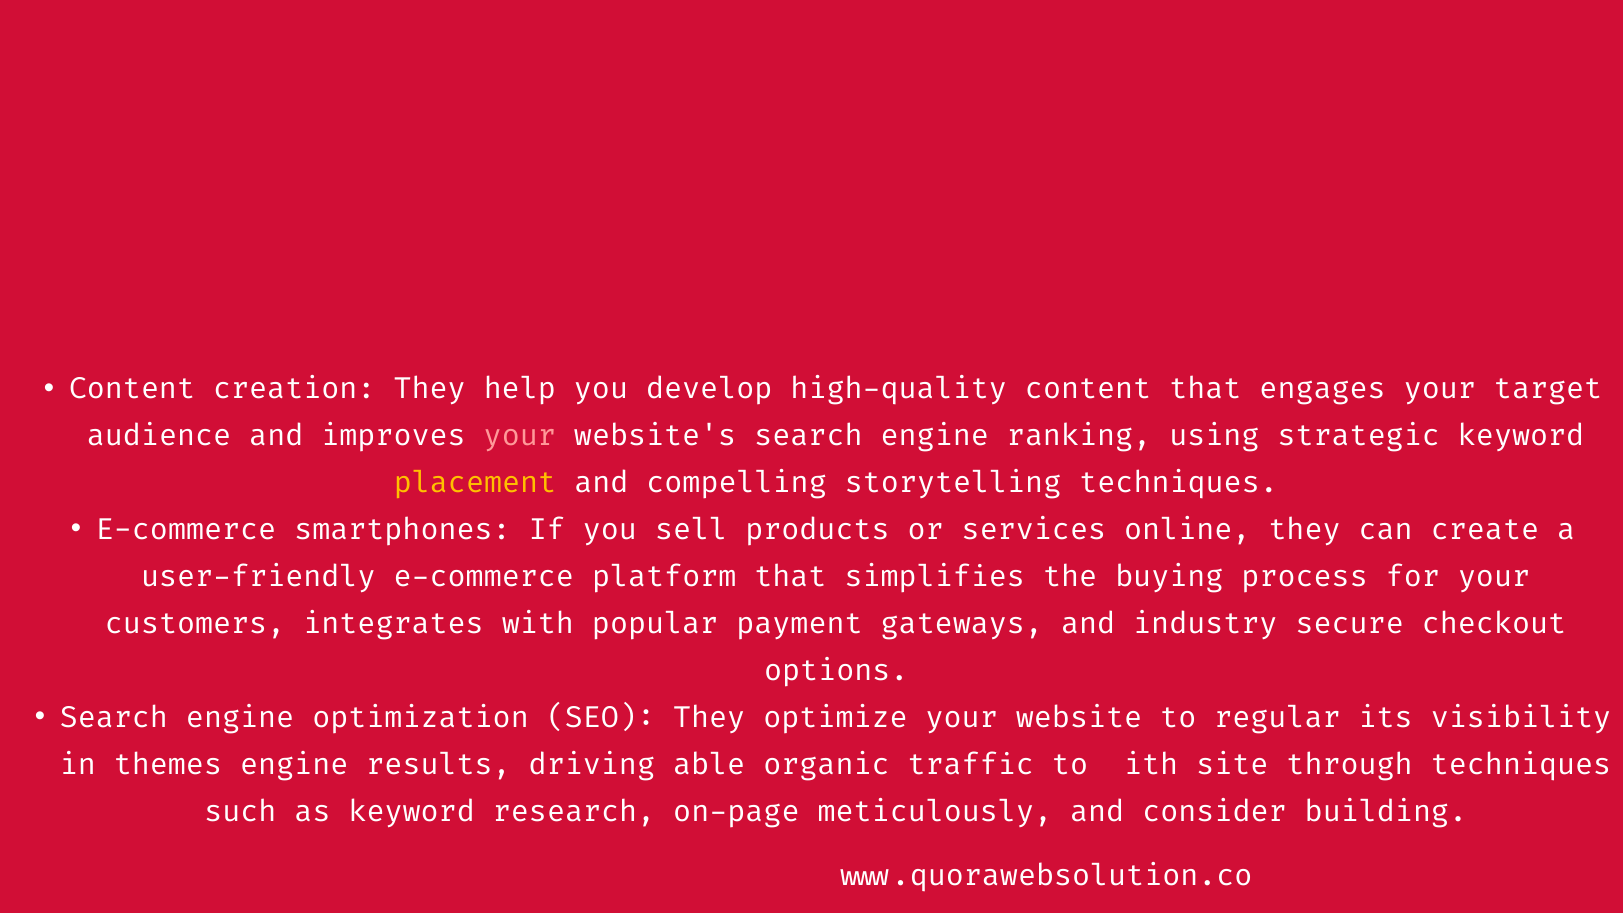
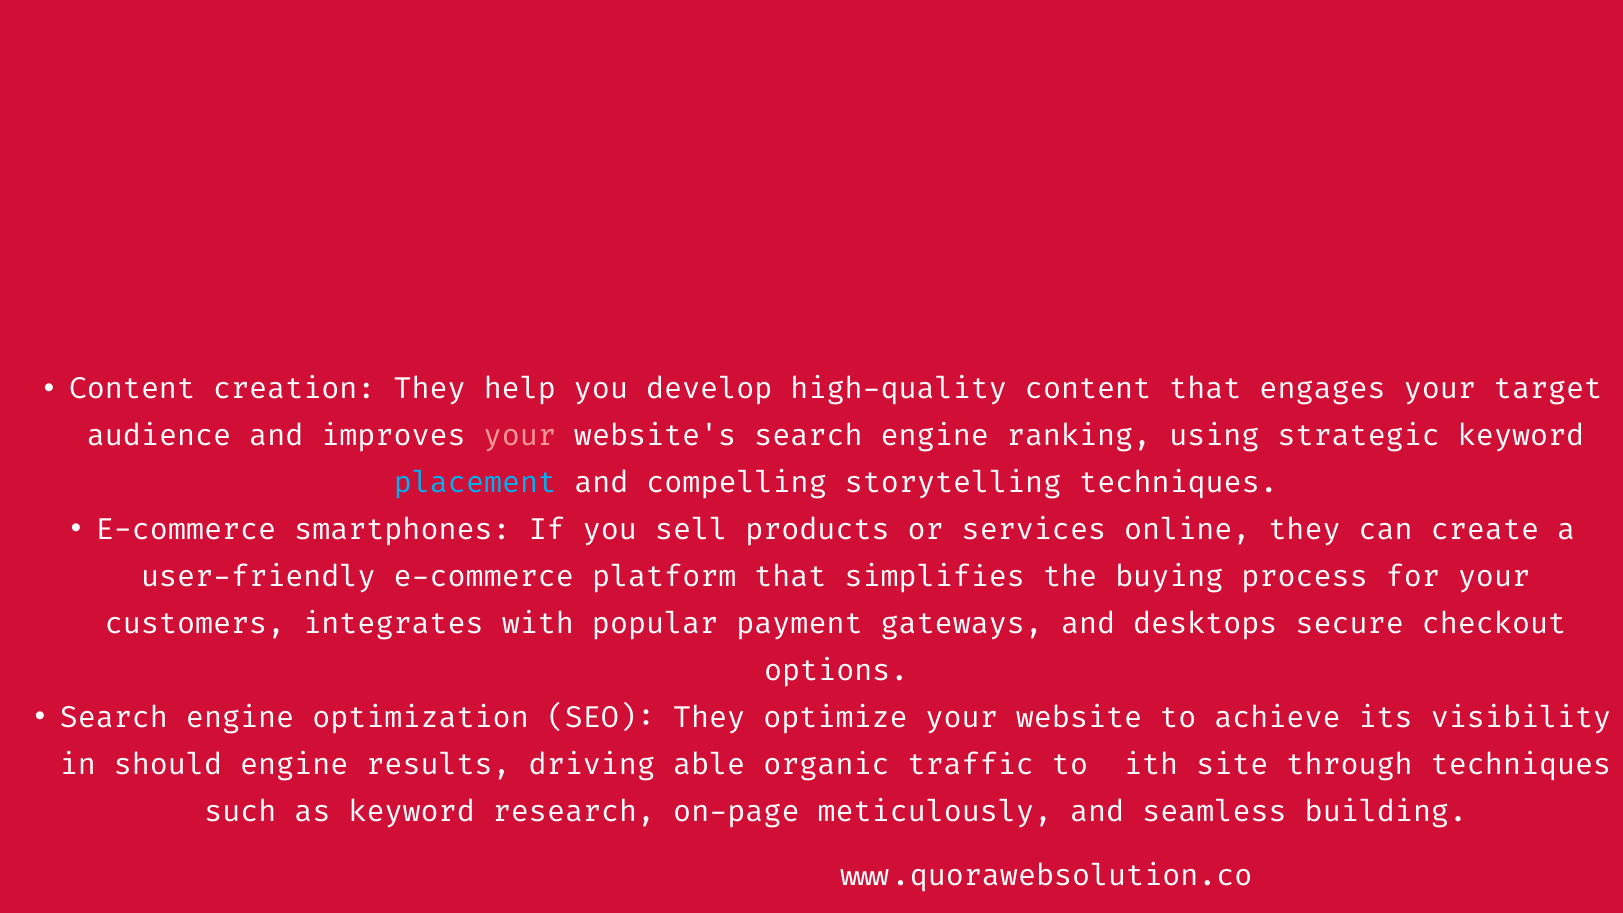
placement colour: yellow -> light blue
industry: industry -> desktops
regular: regular -> achieve
themes: themes -> should
consider: consider -> seamless
